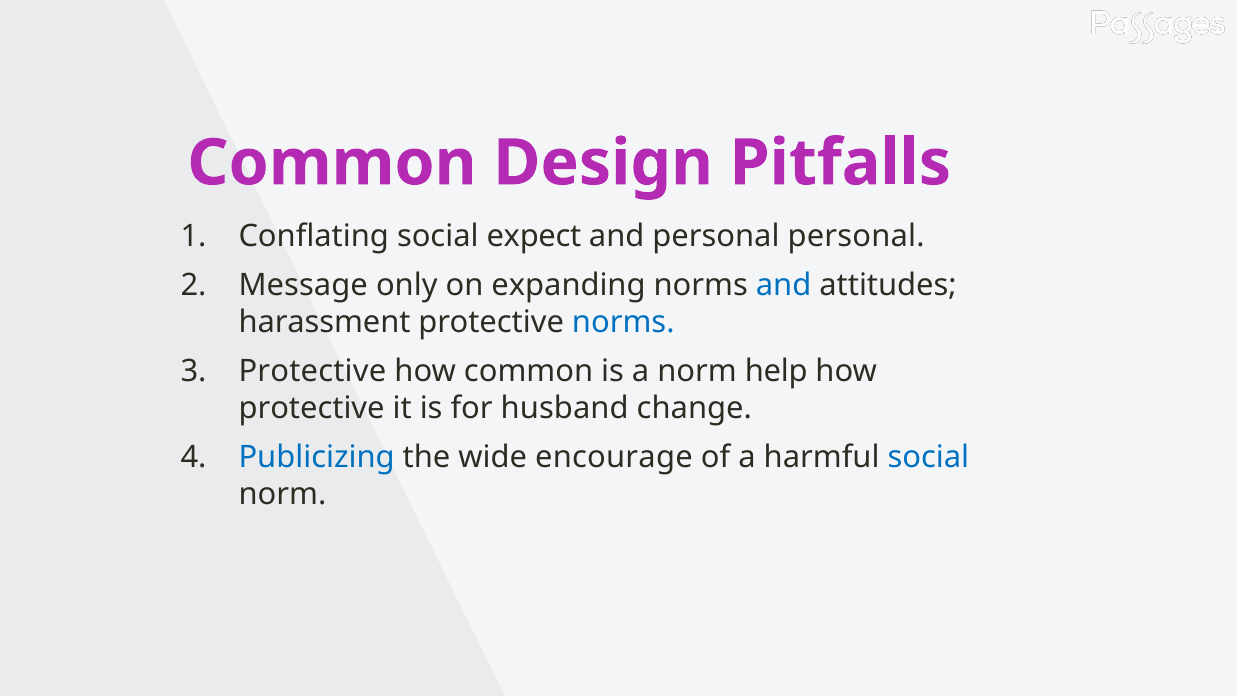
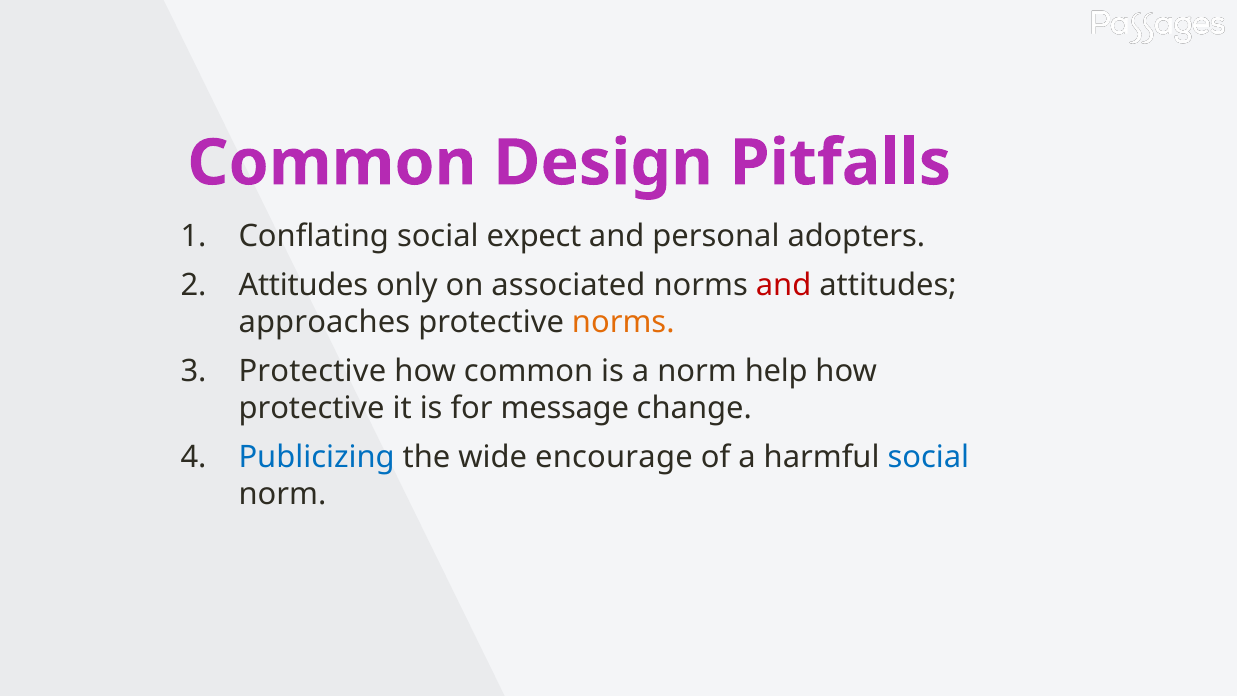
personal personal: personal -> adopters
Message at (303, 285): Message -> Attitudes
expanding: expanding -> associated
and at (784, 285) colour: blue -> red
harassment: harassment -> approaches
norms at (623, 322) colour: blue -> orange
husband: husband -> message
